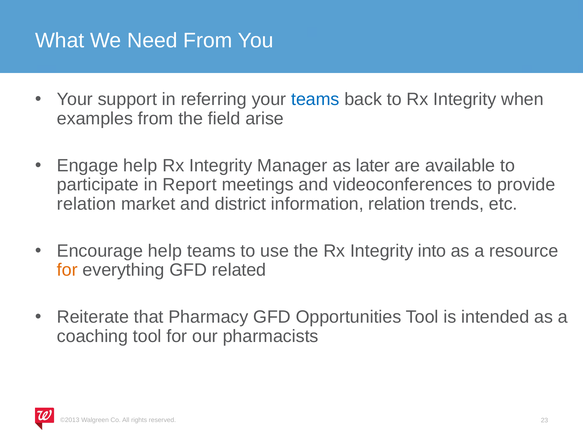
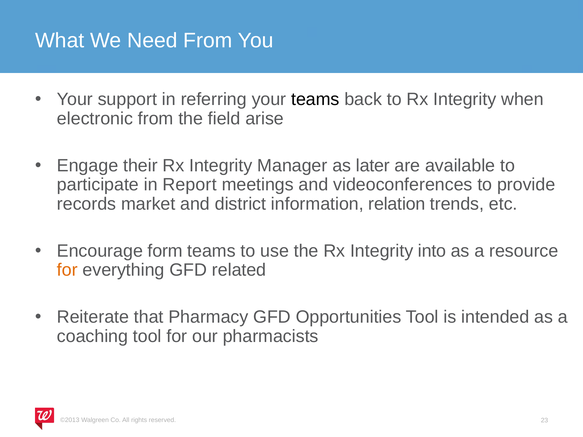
teams at (315, 99) colour: blue -> black
examples: examples -> electronic
Engage help: help -> their
relation at (87, 204): relation -> records
Encourage help: help -> form
